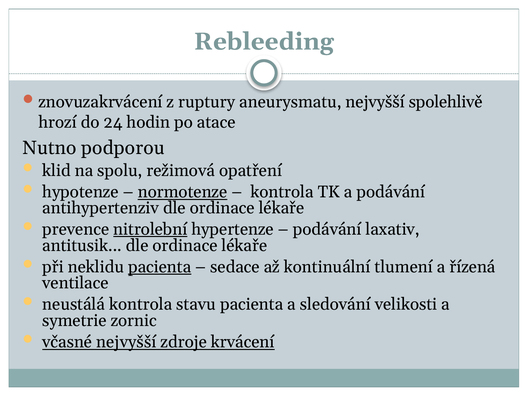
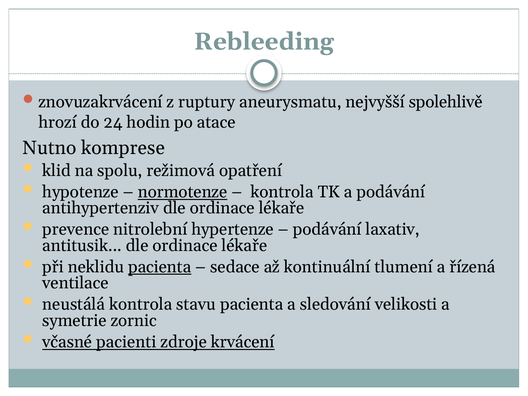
podporou: podporou -> komprese
nitrolební underline: present -> none
včasné nejvyšší: nejvyšší -> pacienti
